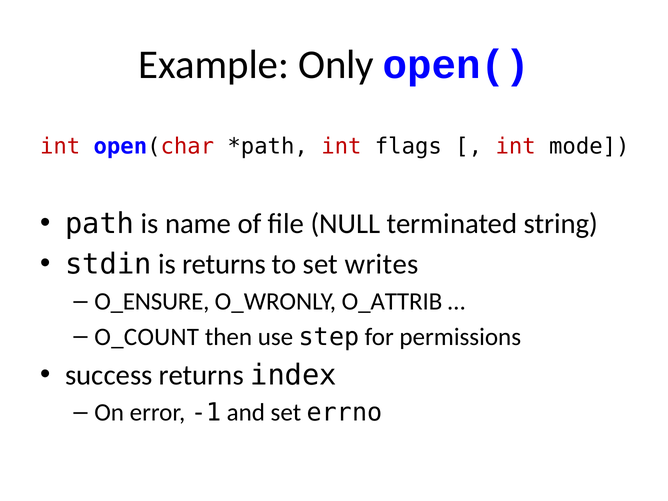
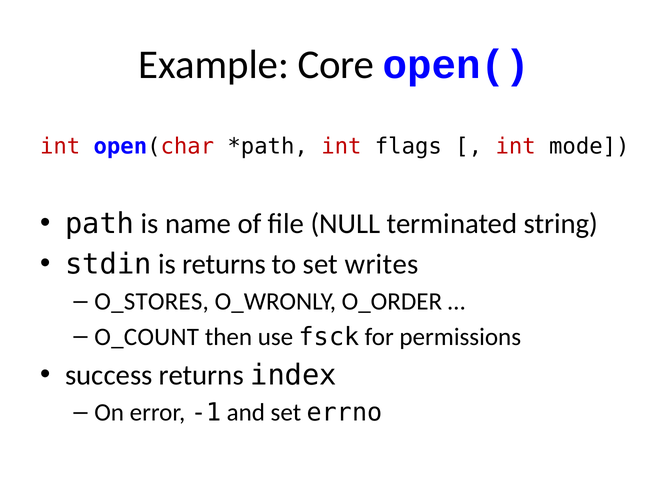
Only: Only -> Core
O_ENSURE: O_ENSURE -> O_STORES
O_ATTRIB: O_ATTRIB -> O_ORDER
step: step -> fsck
